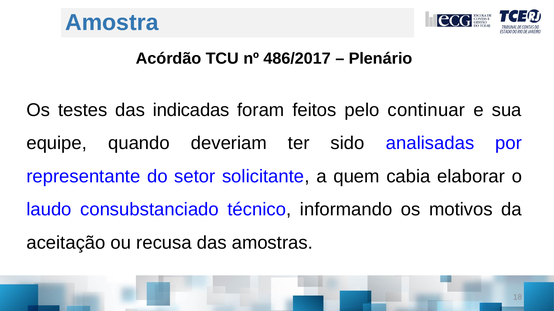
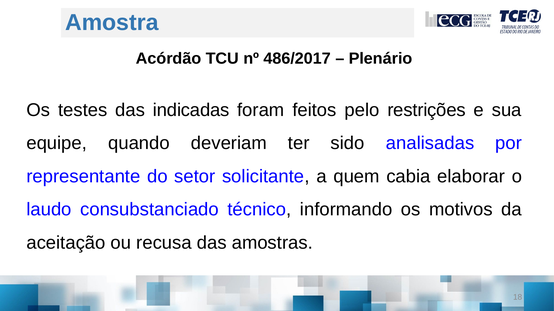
continuar: continuar -> restrições
